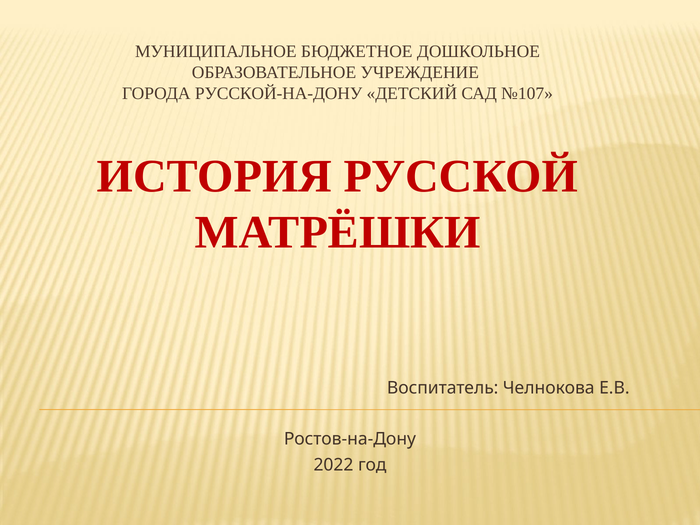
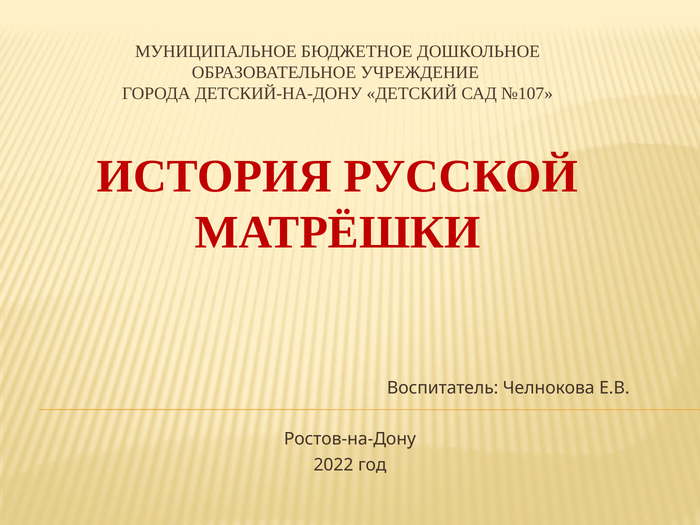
РУССКОЙ-НА-ДОНУ: РУССКОЙ-НА-ДОНУ -> ДЕТСКИЙ-НА-ДОНУ
